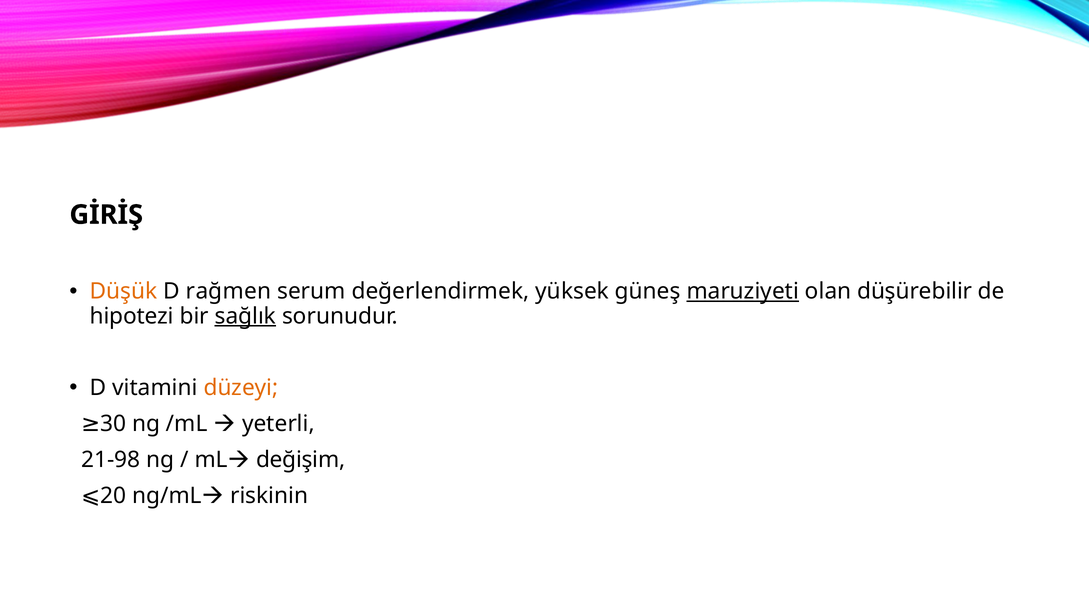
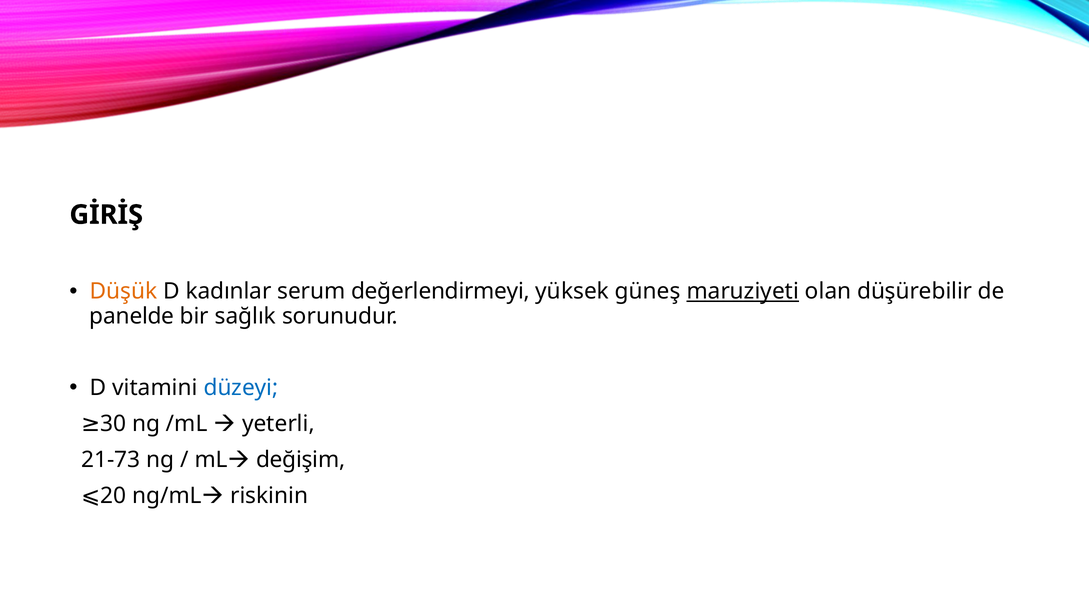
rağmen: rağmen -> kadınlar
değerlendirmek: değerlendirmek -> değerlendirmeyi
hipotezi: hipotezi -> panelde
sağlık underline: present -> none
düzeyi colour: orange -> blue
21-98: 21-98 -> 21-73
